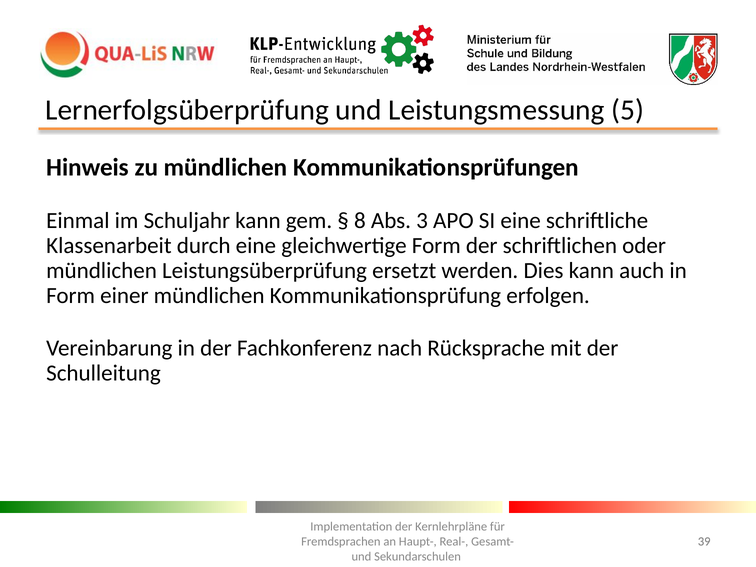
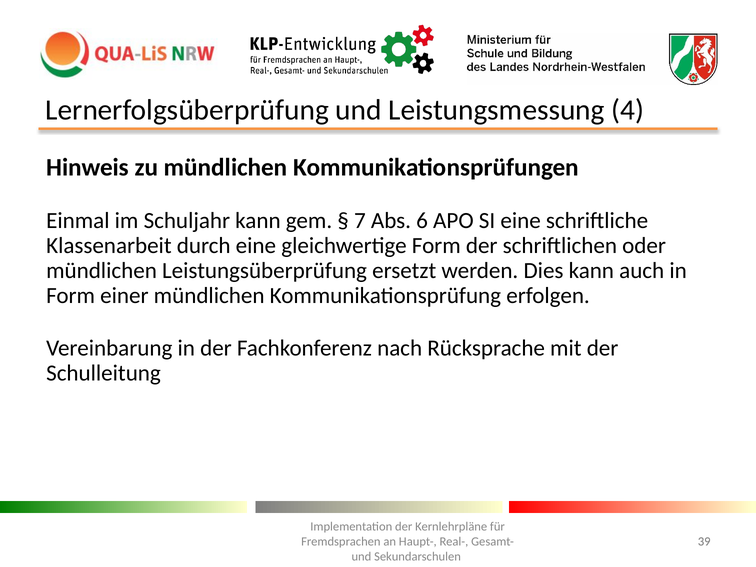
5: 5 -> 4
8: 8 -> 7
3: 3 -> 6
